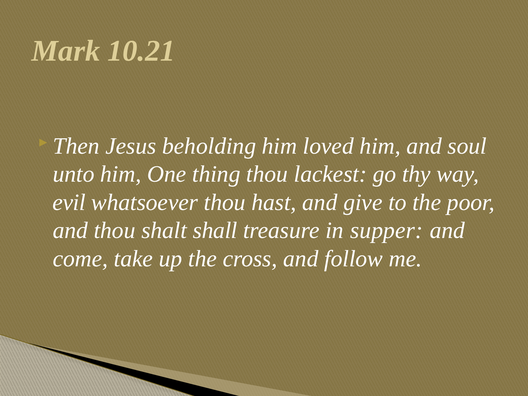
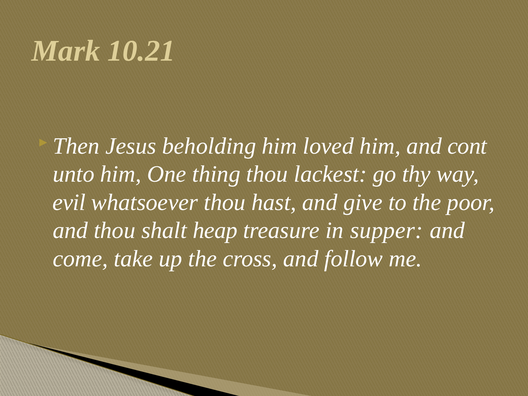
soul: soul -> cont
shall: shall -> heap
